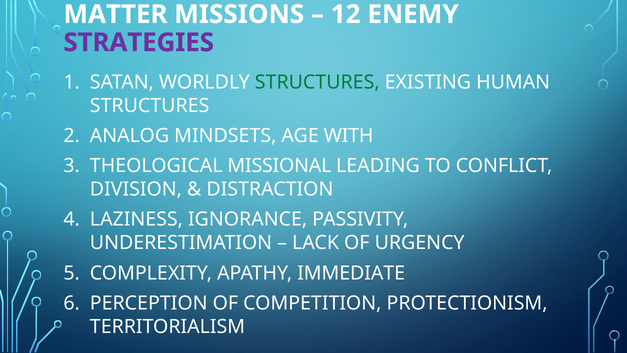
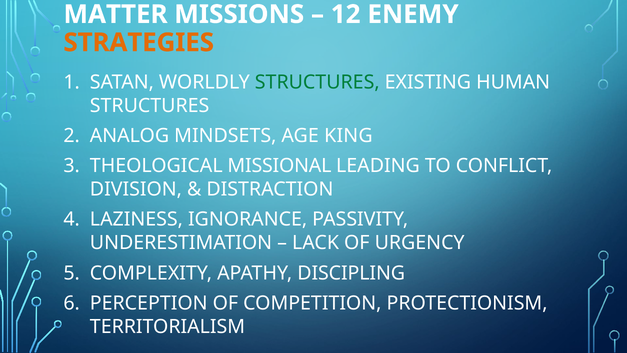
STRATEGIES colour: purple -> orange
WITH: WITH -> KING
IMMEDIATE: IMMEDIATE -> DISCIPLING
